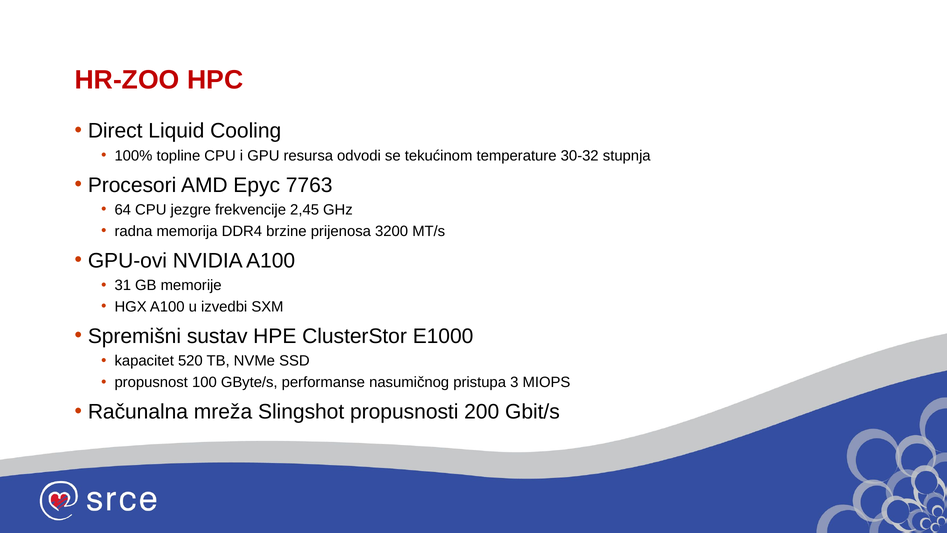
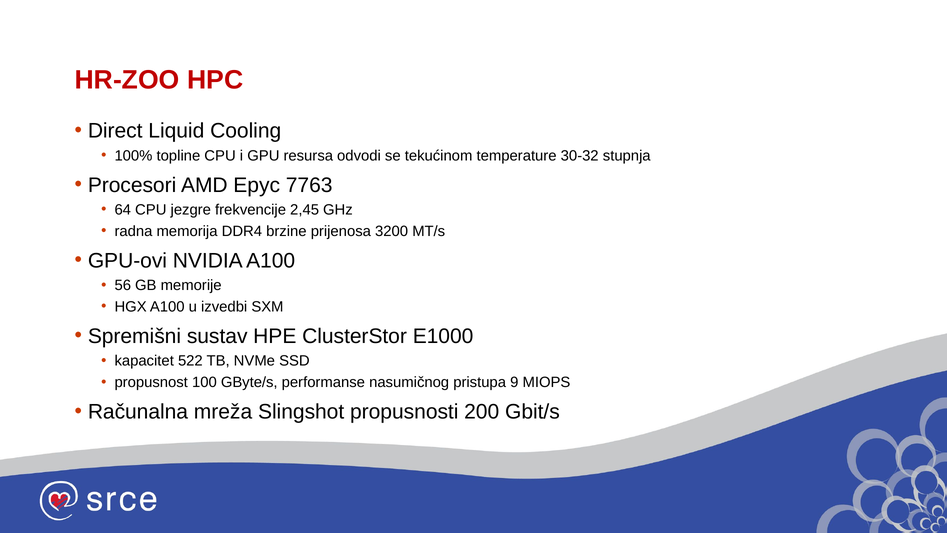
31: 31 -> 56
520: 520 -> 522
3: 3 -> 9
